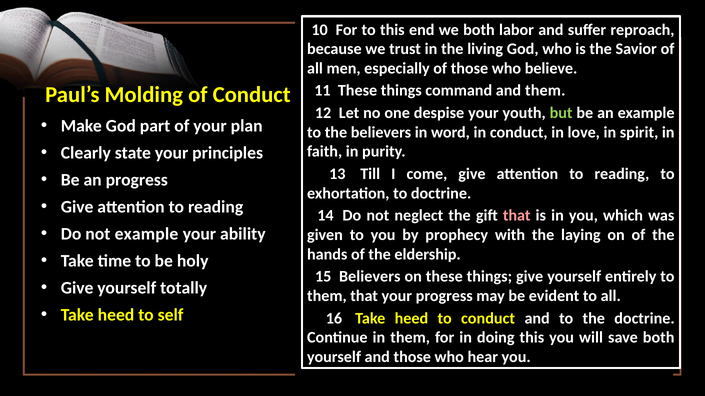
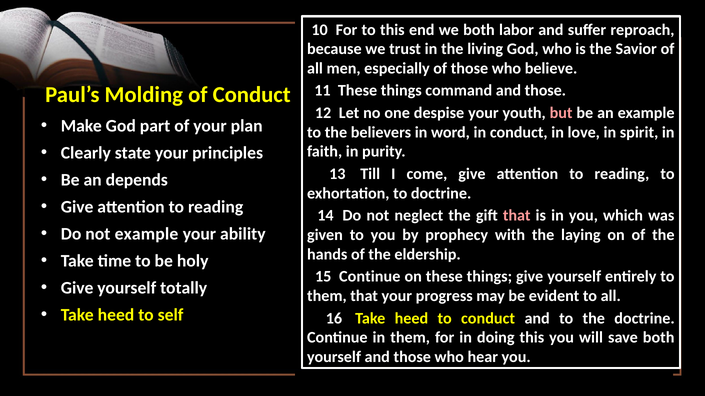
command and them: them -> those
but colour: light green -> pink
an progress: progress -> depends
15 Believers: Believers -> Continue
